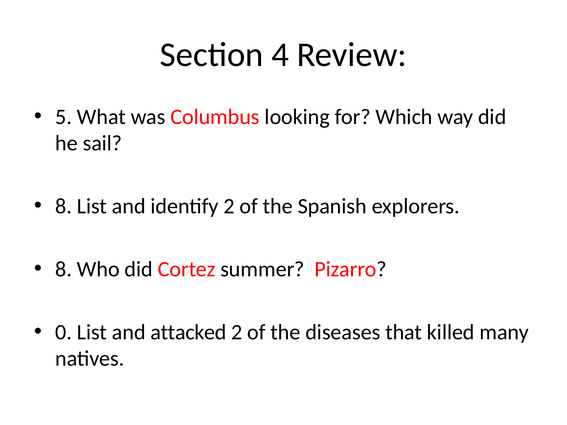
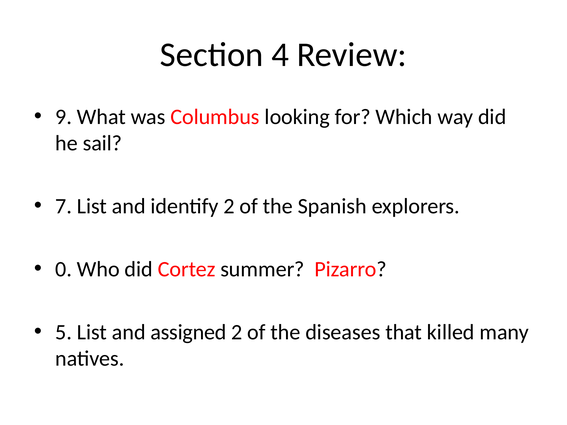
5: 5 -> 9
8 at (64, 206): 8 -> 7
8 at (64, 269): 8 -> 0
0: 0 -> 5
attacked: attacked -> assigned
